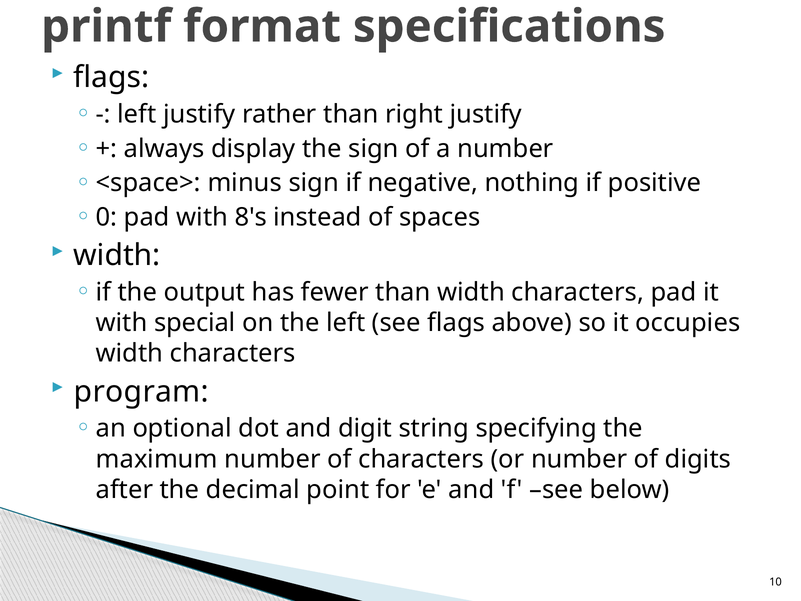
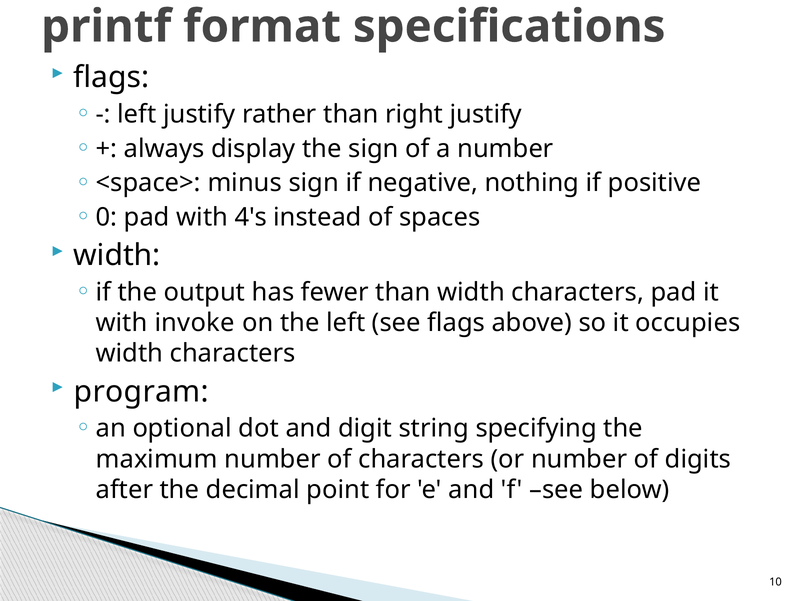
8's: 8's -> 4's
special: special -> invoke
